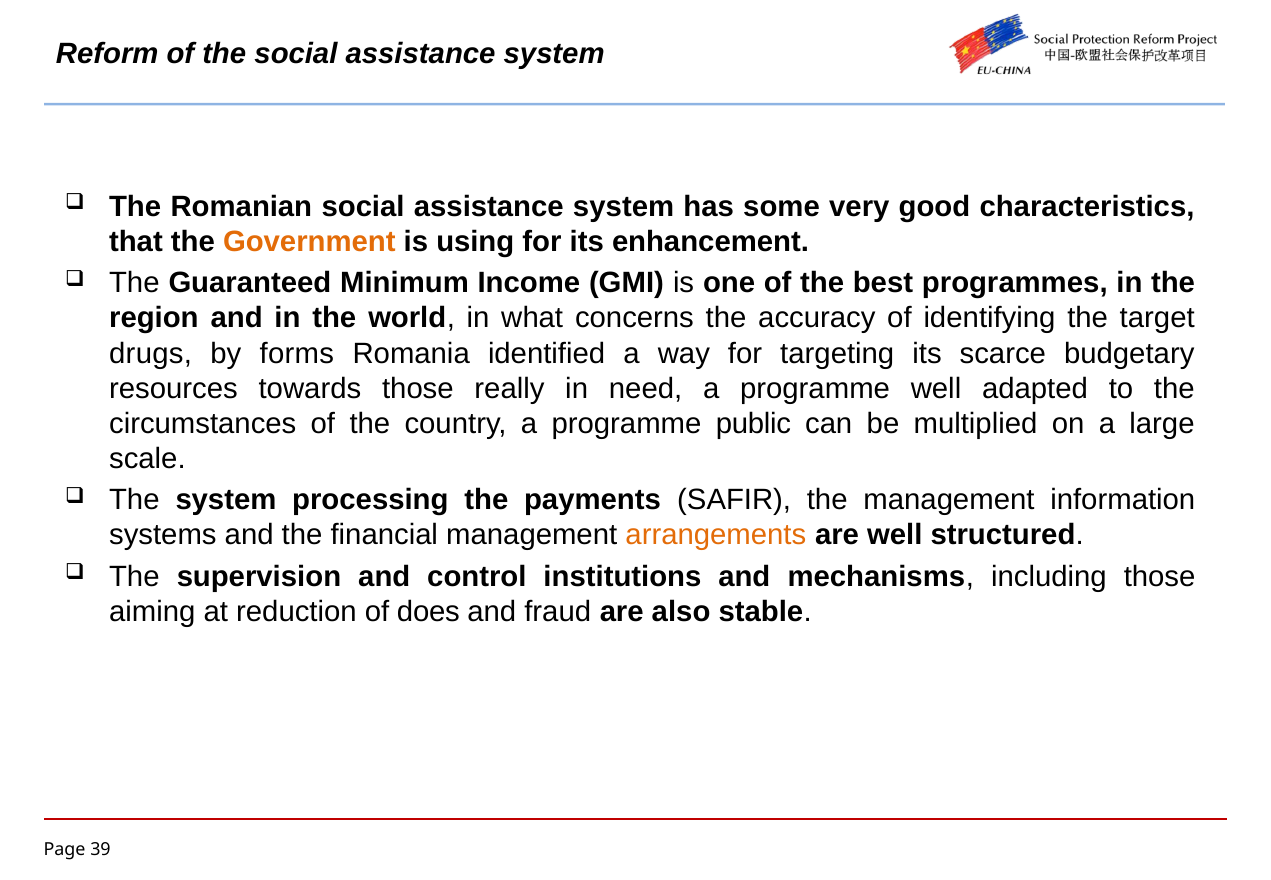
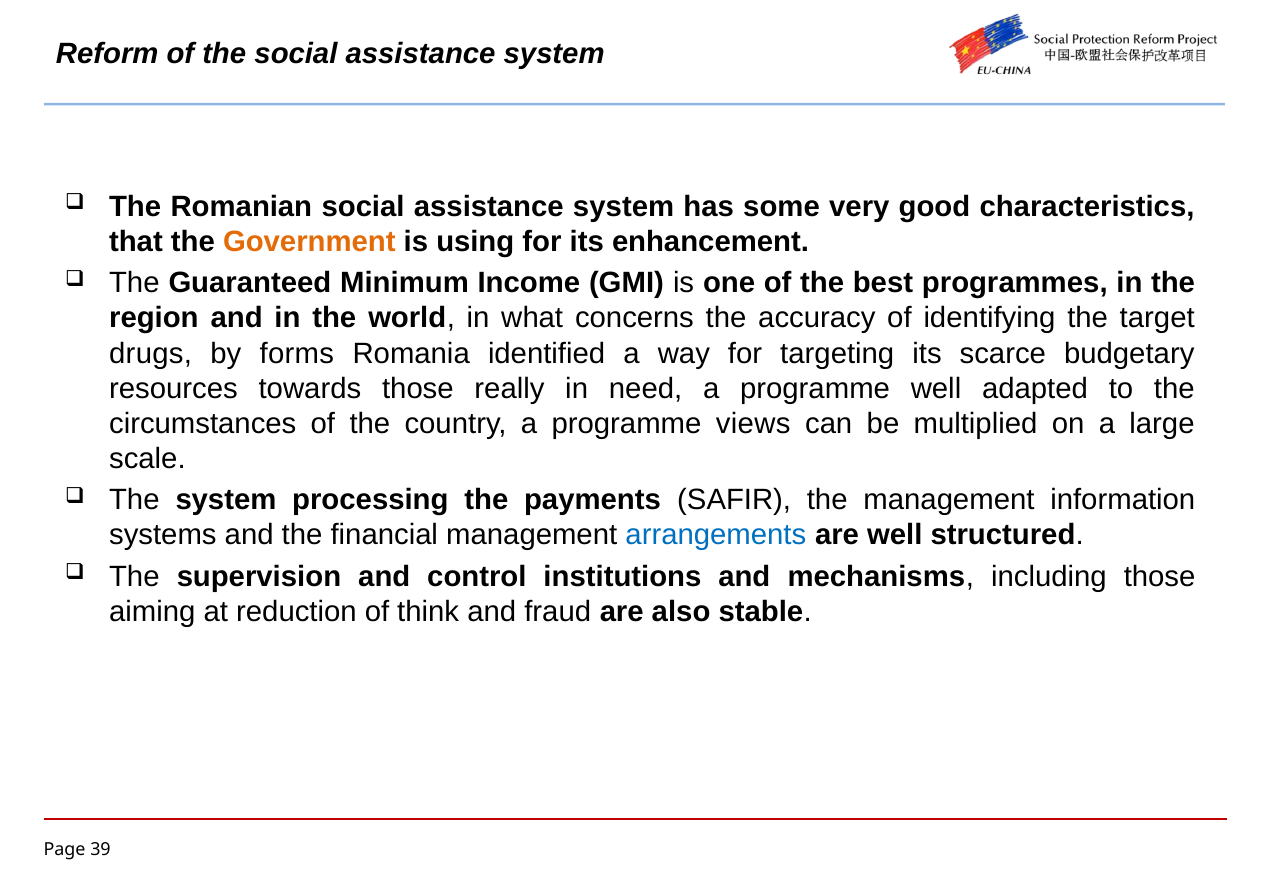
public: public -> views
arrangements colour: orange -> blue
does: does -> think
